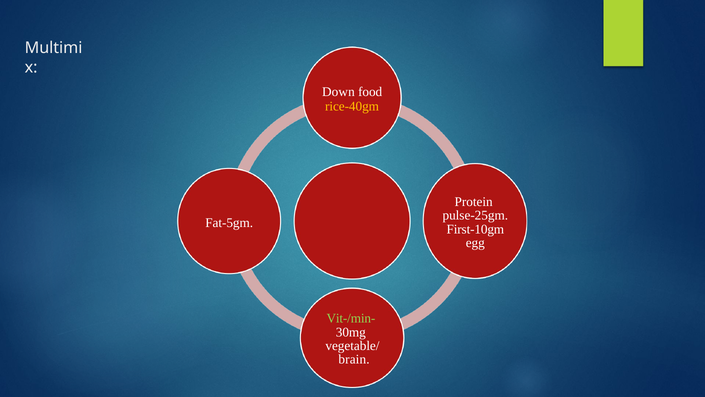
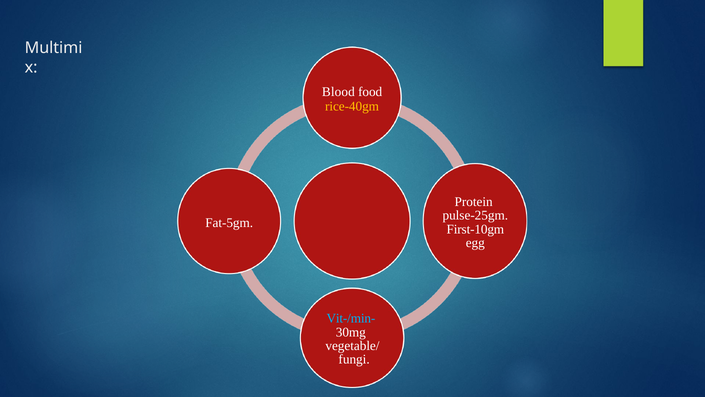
Down: Down -> Blood
Vit-/min- colour: light green -> light blue
brain: brain -> fungi
